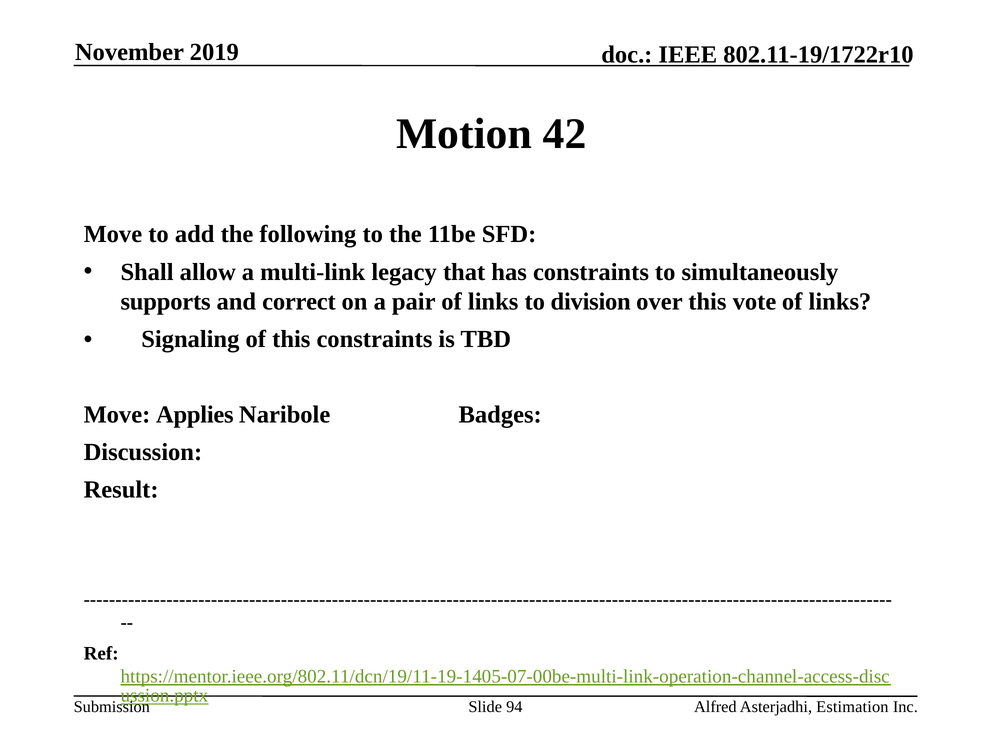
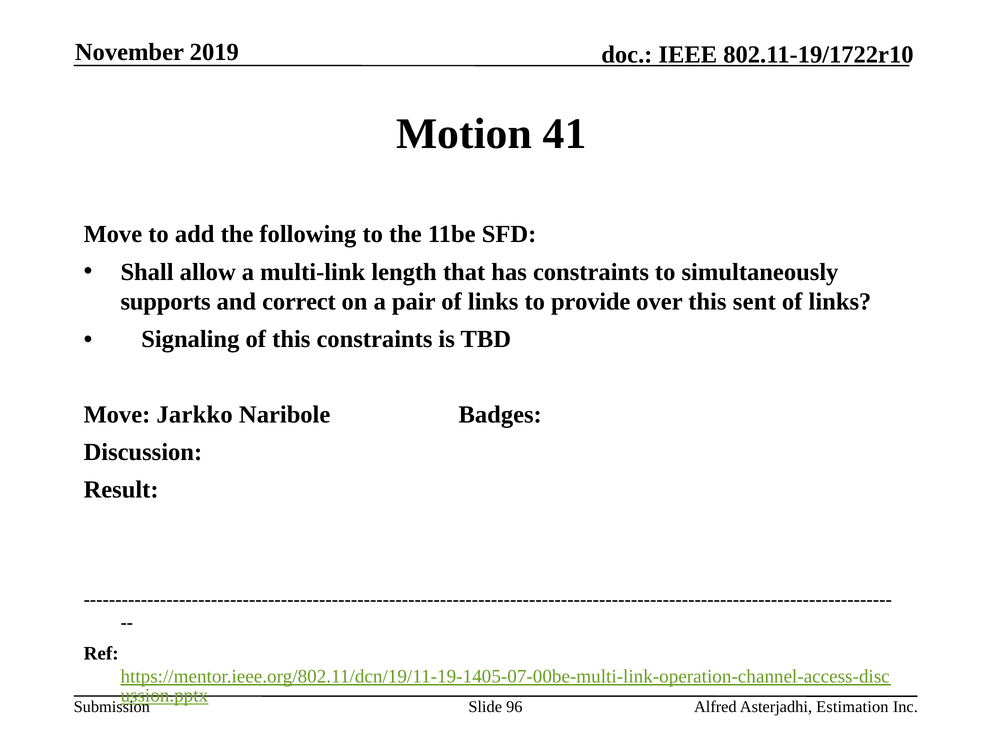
42: 42 -> 41
legacy: legacy -> length
division: division -> provide
vote: vote -> sent
Applies: Applies -> Jarkko
94: 94 -> 96
